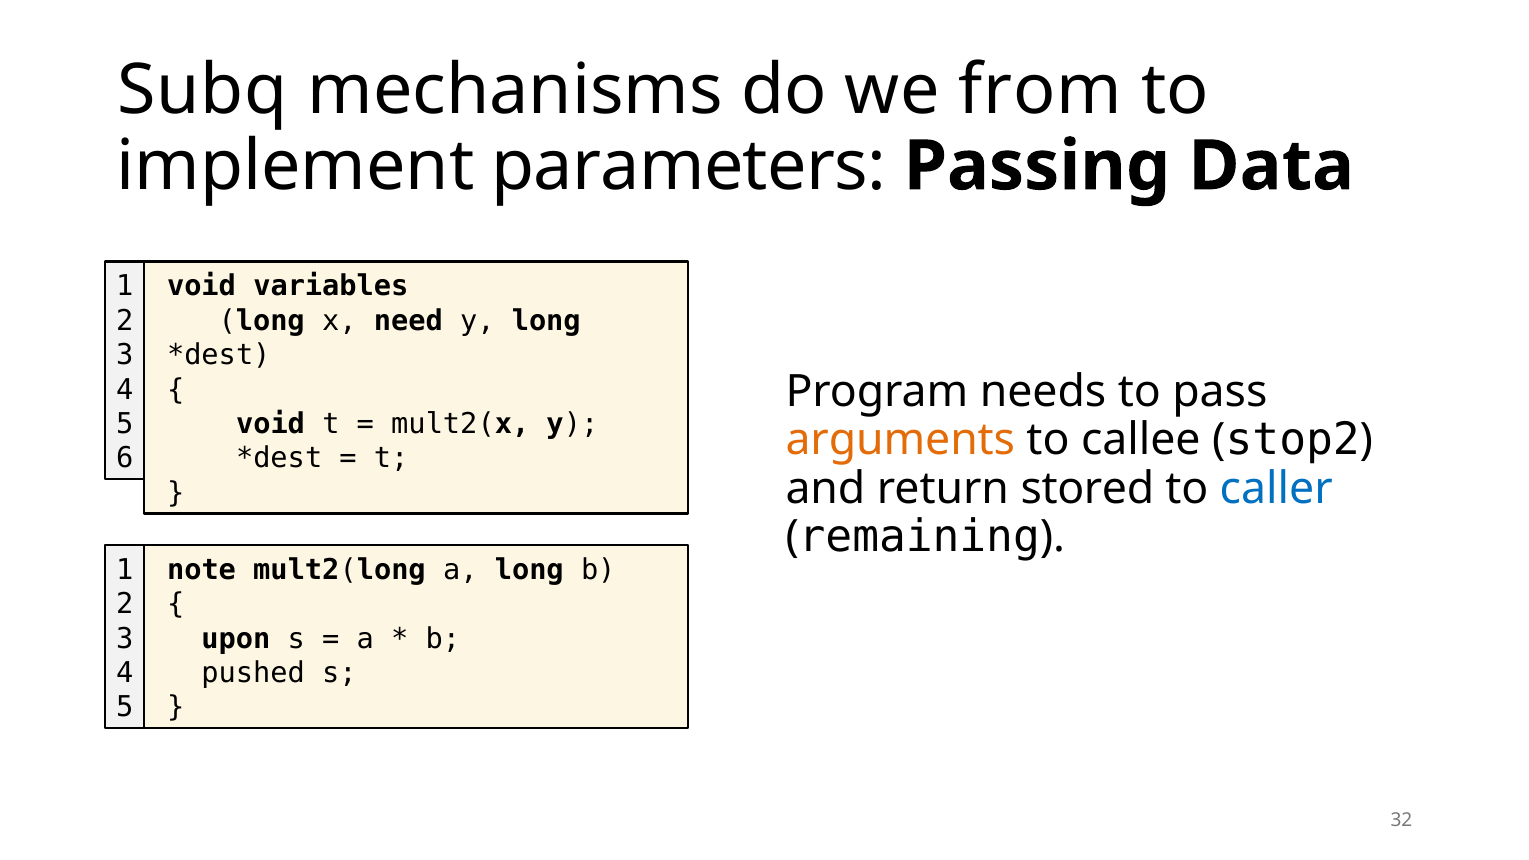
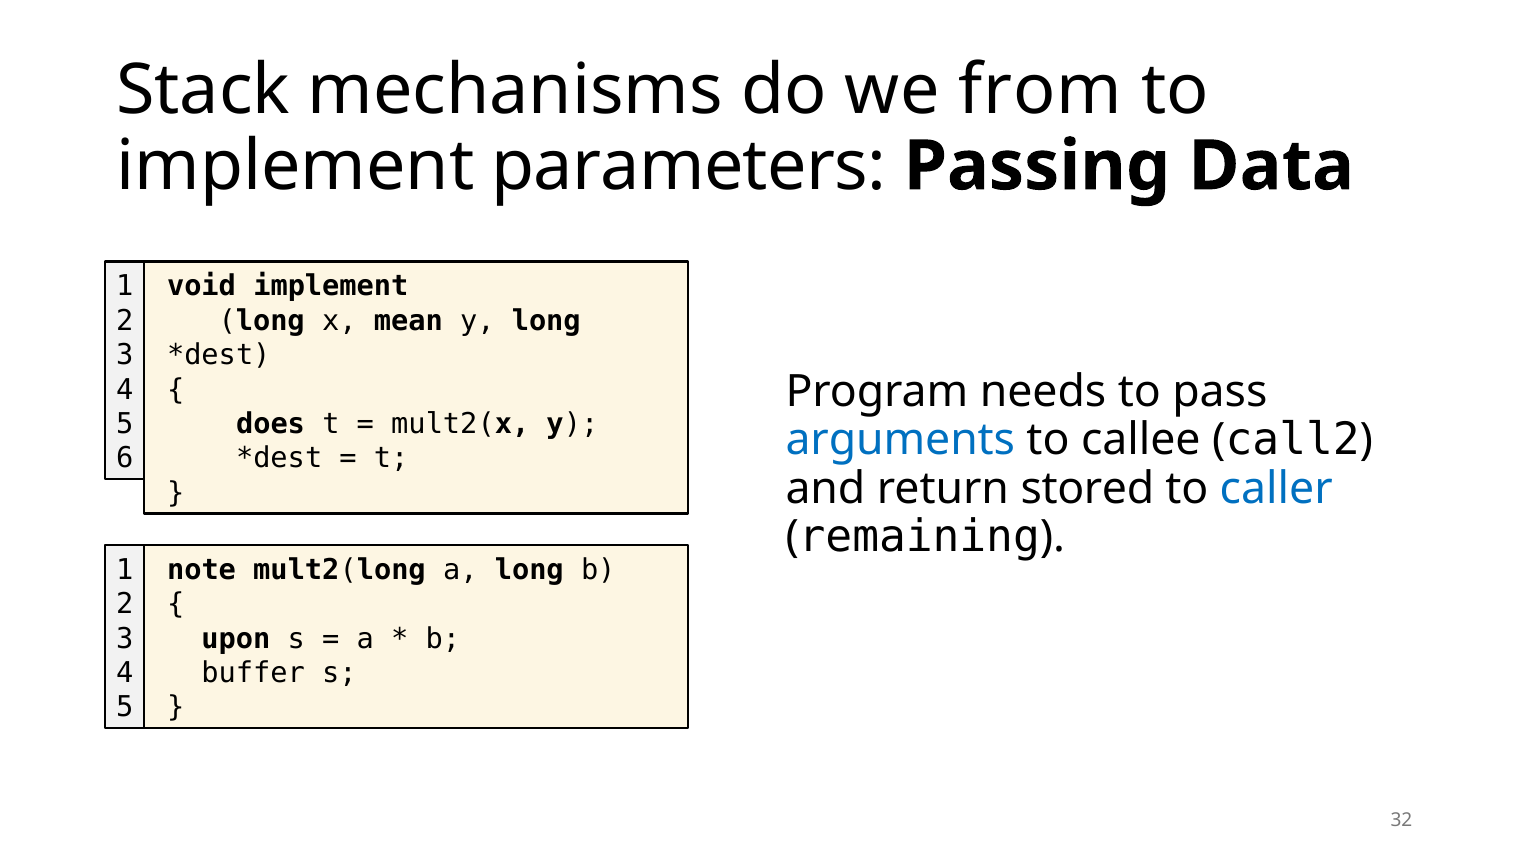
Subq: Subq -> Stack
void variables: variables -> implement
need: need -> mean
void at (271, 424): void -> does
arguments colour: orange -> blue
stop2: stop2 -> call2
pushed: pushed -> buffer
